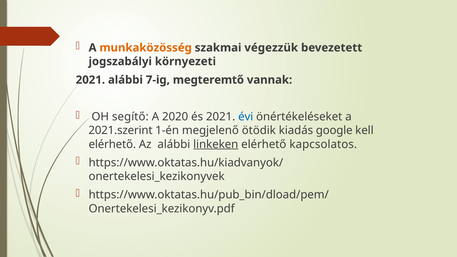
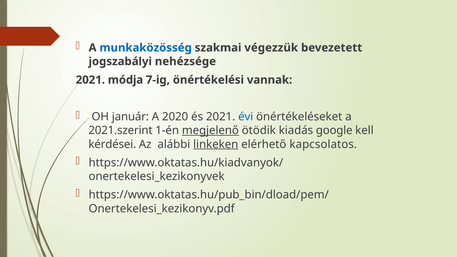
munkaközösség colour: orange -> blue
környezeti: környezeti -> nehézsége
2021 alábbi: alábbi -> módja
megteremtő: megteremtő -> önértékelési
segítő: segítő -> január
megjelenő underline: none -> present
elérhető at (112, 144): elérhető -> kérdései
